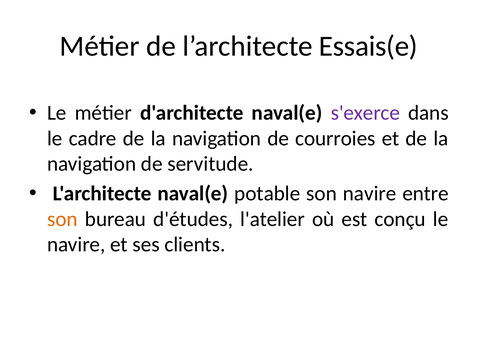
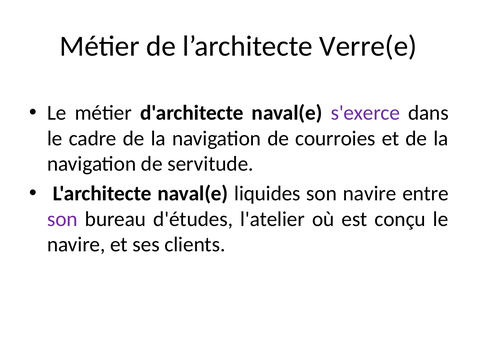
Essais(e: Essais(e -> Verre(e
potable: potable -> liquides
son at (62, 219) colour: orange -> purple
